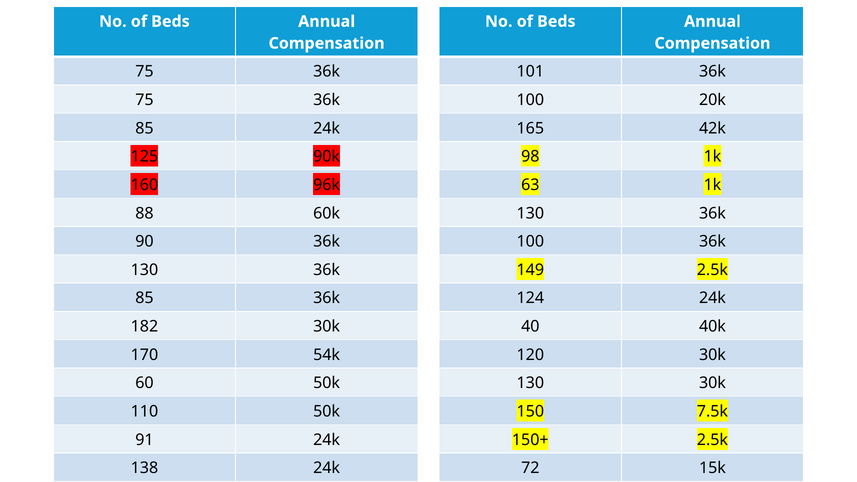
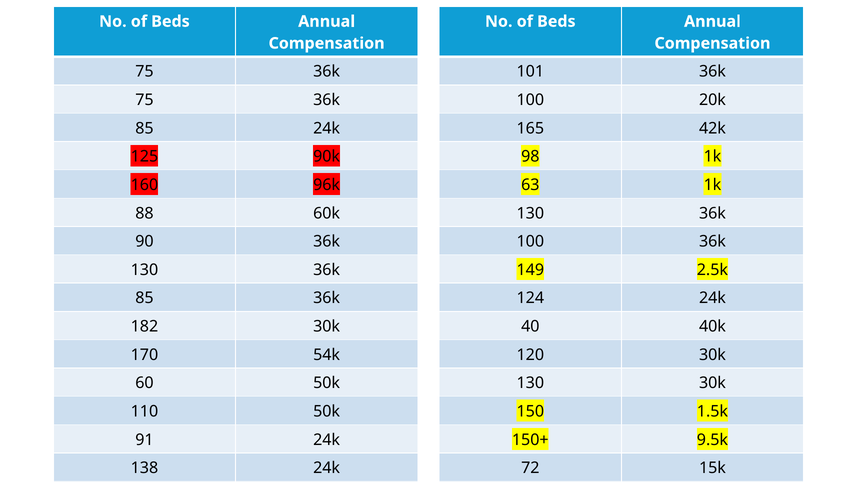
7.5k: 7.5k -> 1.5k
150+ 2.5k: 2.5k -> 9.5k
